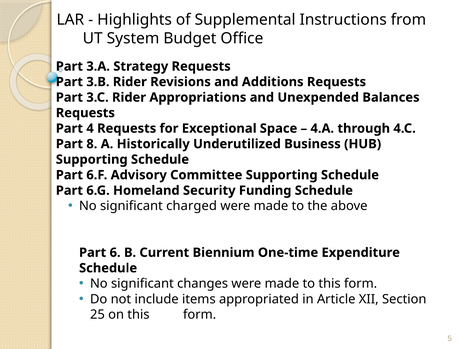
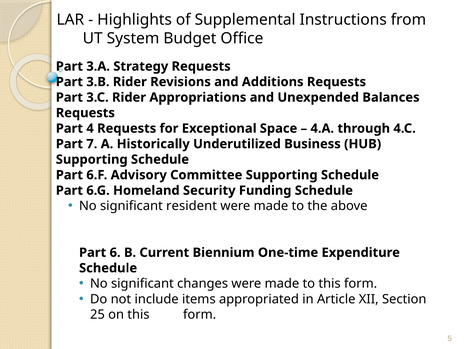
8: 8 -> 7
charged: charged -> resident
